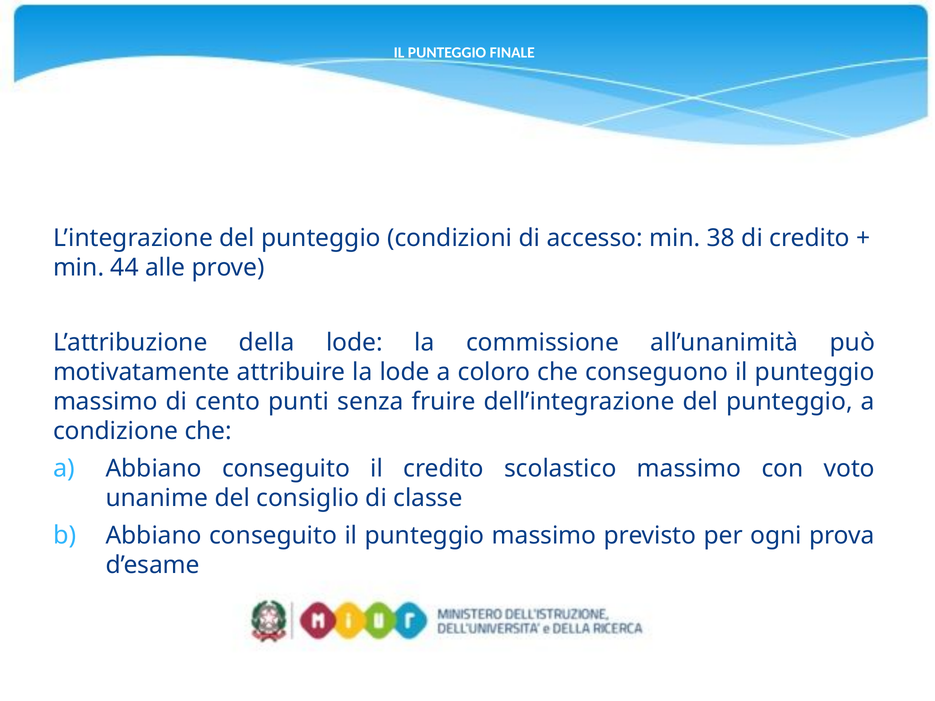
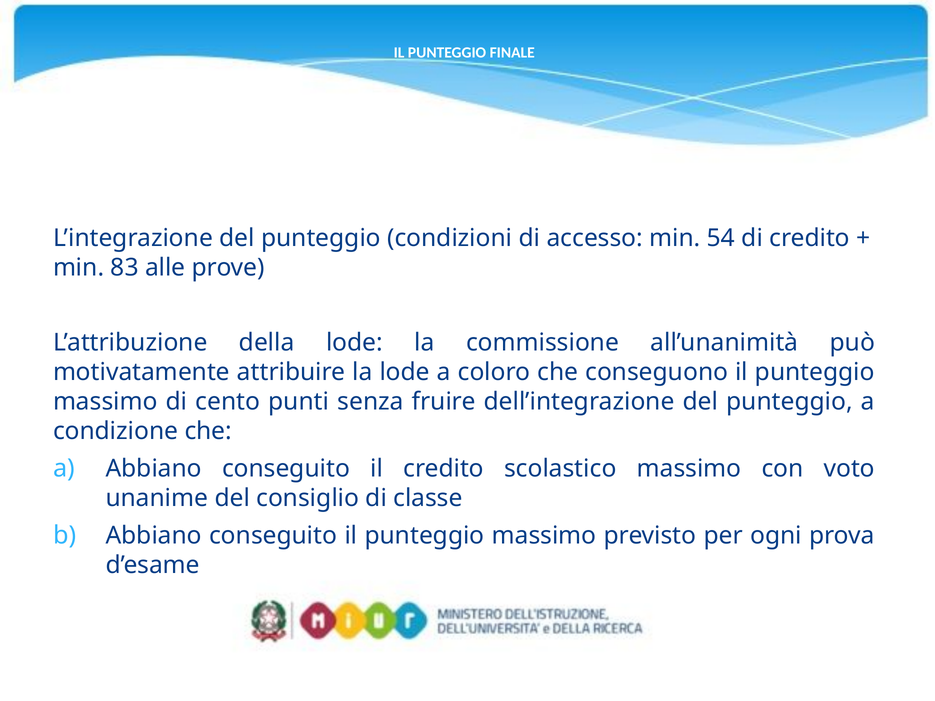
38: 38 -> 54
44: 44 -> 83
